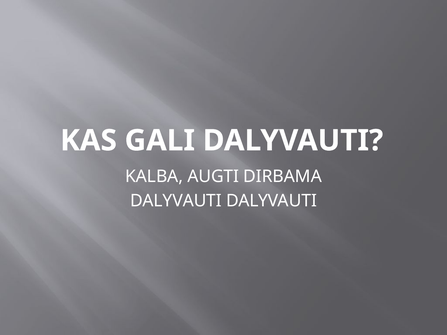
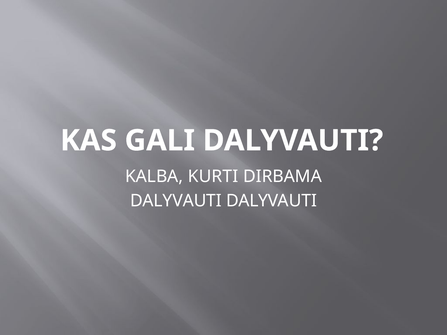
AUGTI: AUGTI -> KURTI
